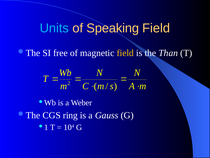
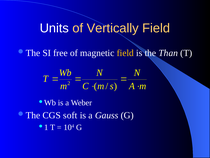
Units colour: light blue -> white
Speaking: Speaking -> Vertically
ring: ring -> soft
